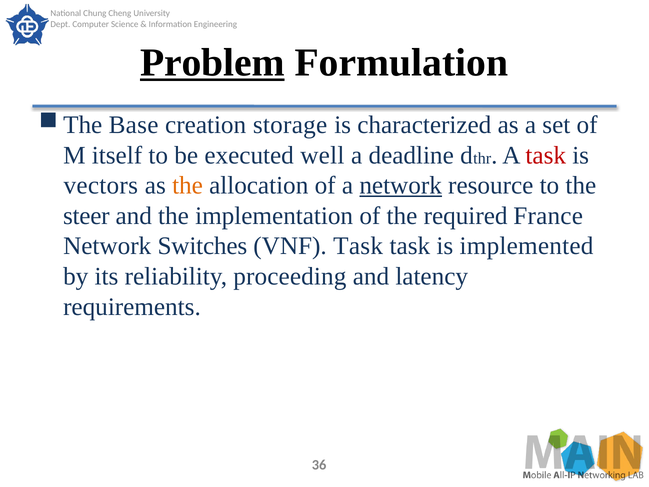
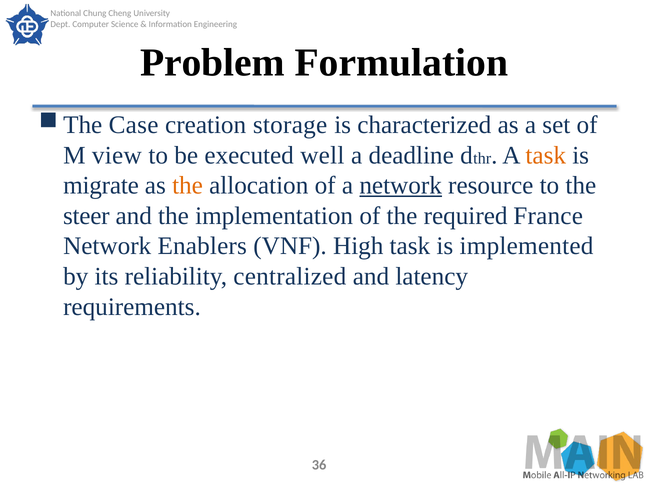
Problem underline: present -> none
Base: Base -> Case
itself: itself -> view
task at (546, 155) colour: red -> orange
vectors: vectors -> migrate
Switches: Switches -> Enablers
VNF Task: Task -> High
proceeding: proceeding -> centralized
